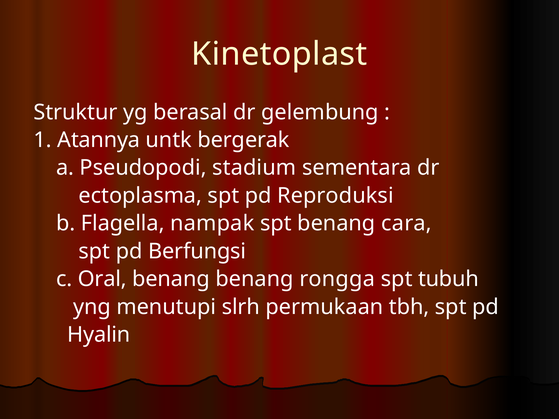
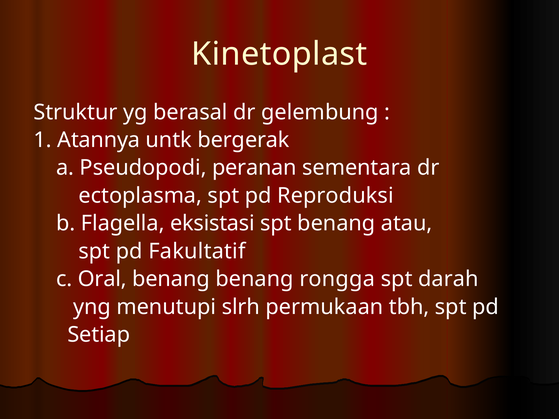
stadium: stadium -> peranan
nampak: nampak -> eksistasi
cara: cara -> atau
Berfungsi: Berfungsi -> Fakultatif
tubuh: tubuh -> darah
Hyalin: Hyalin -> Setiap
